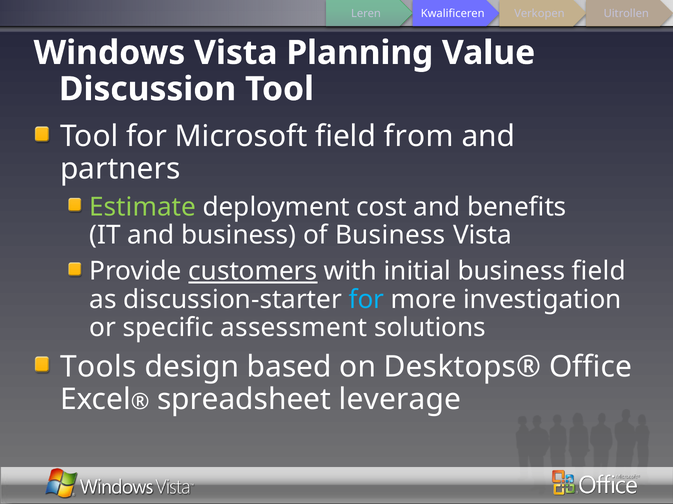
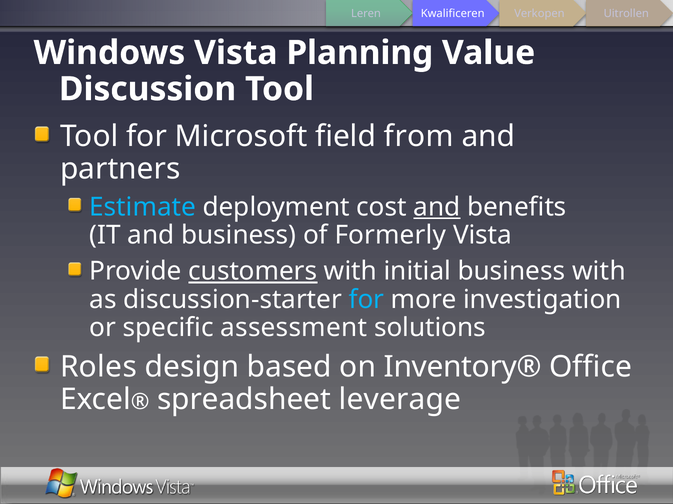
Estimate colour: light green -> light blue
and at (437, 207) underline: none -> present
of Business: Business -> Formerly
business field: field -> with
Tools: Tools -> Roles
Desktops®: Desktops® -> Inventory®
